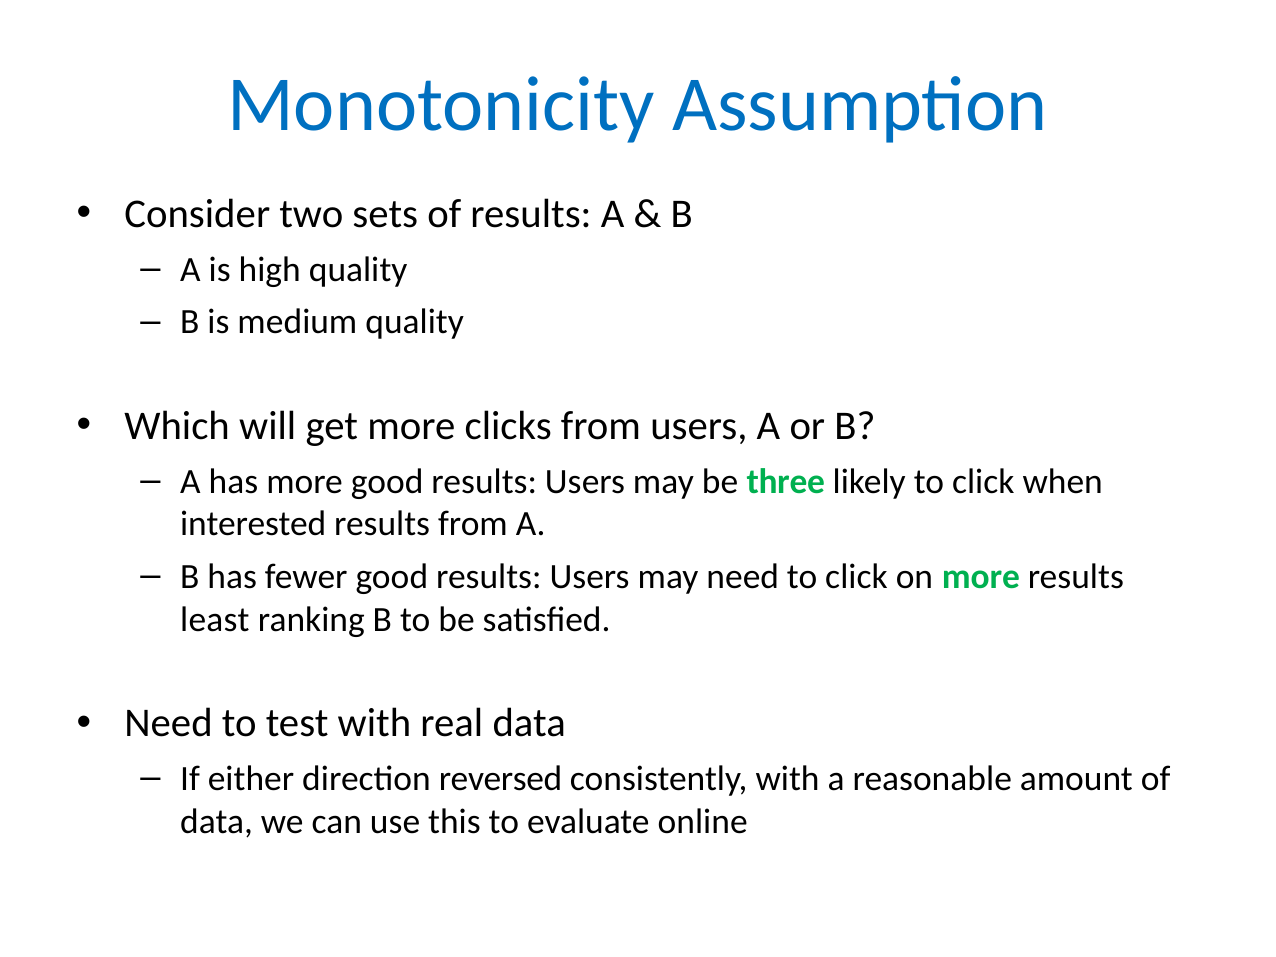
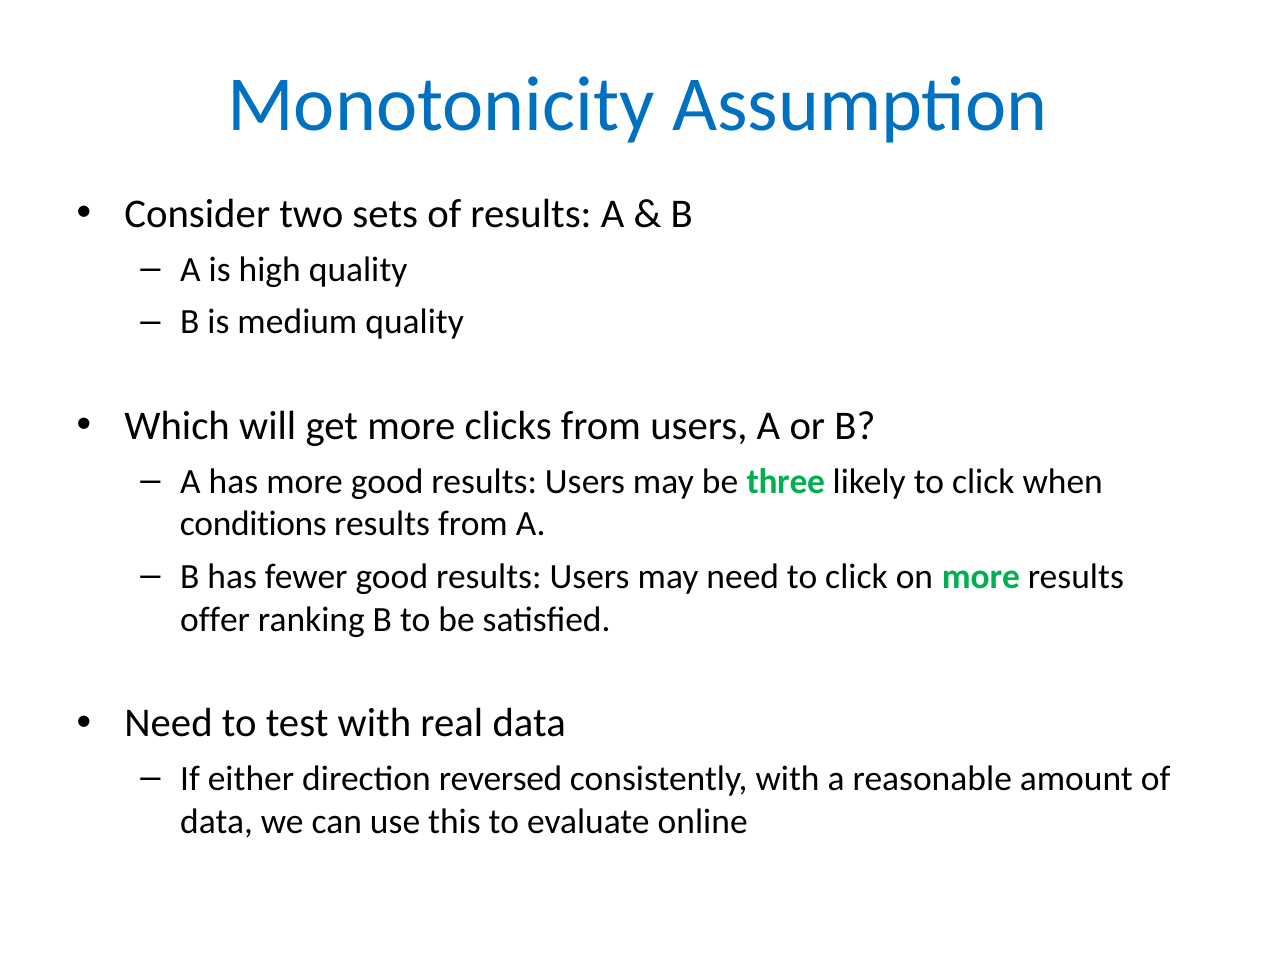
interested: interested -> conditions
least: least -> offer
